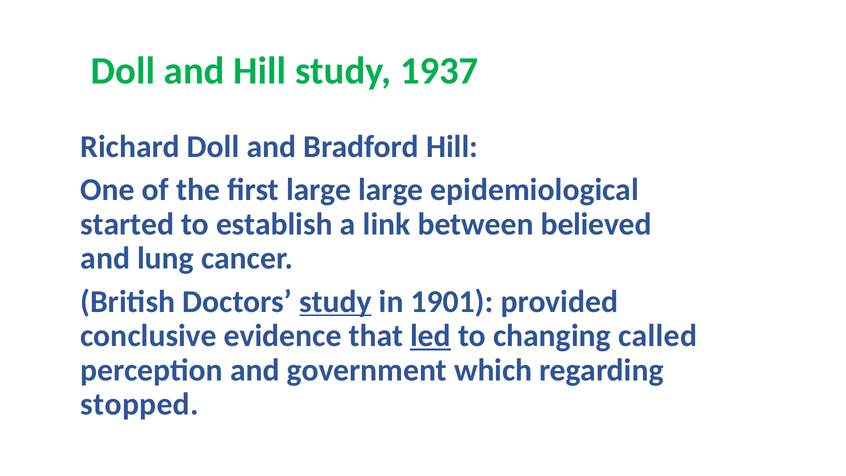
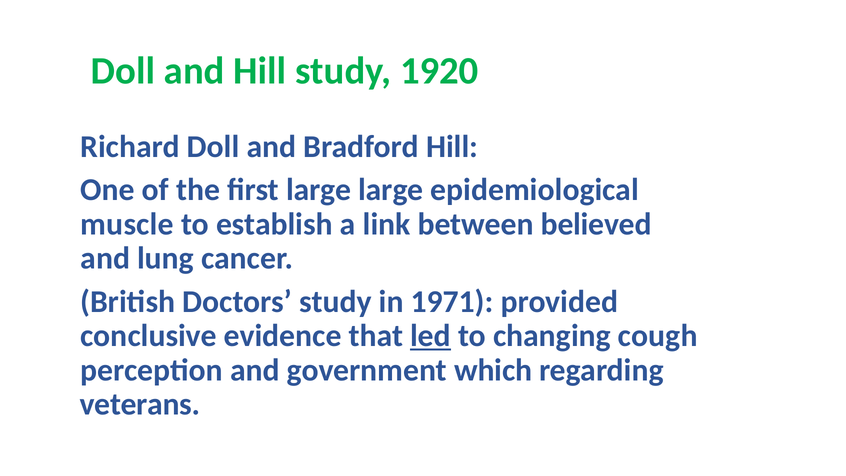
1937: 1937 -> 1920
started: started -> muscle
study at (335, 302) underline: present -> none
1901: 1901 -> 1971
called: called -> cough
stopped: stopped -> veterans
